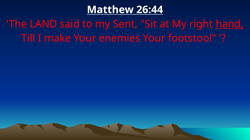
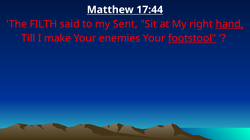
26:44: 26:44 -> 17:44
LAND: LAND -> FILTH
footstool underline: none -> present
